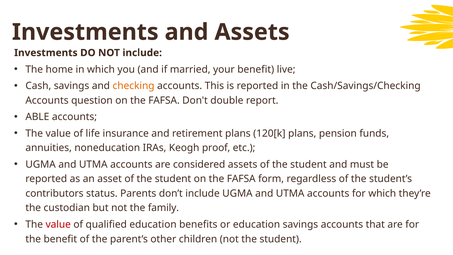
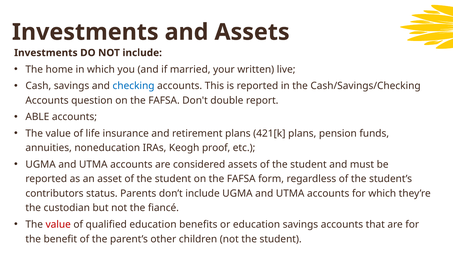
your benefit: benefit -> written
checking colour: orange -> blue
120[k: 120[k -> 421[k
family: family -> fiancé
